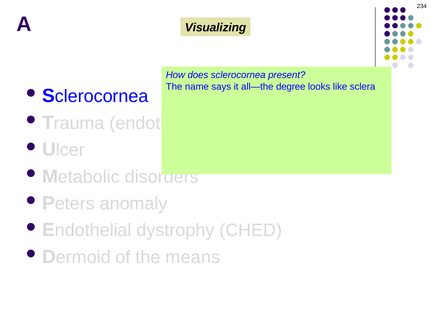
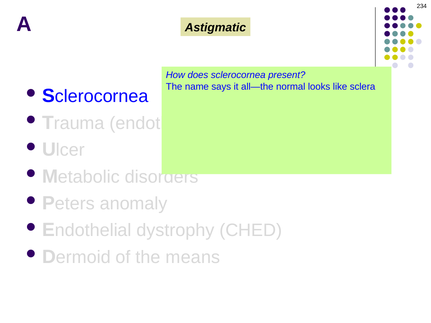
Visualizing: Visualizing -> Astigmatic
degree: degree -> normal
